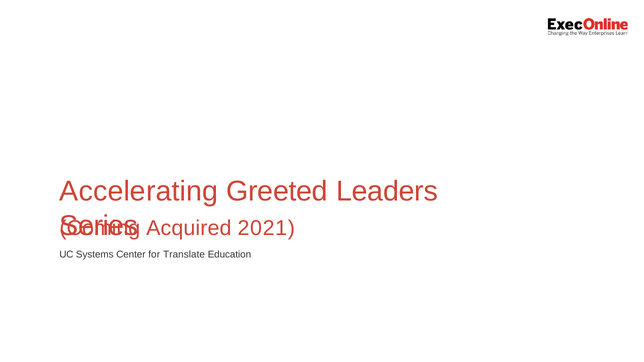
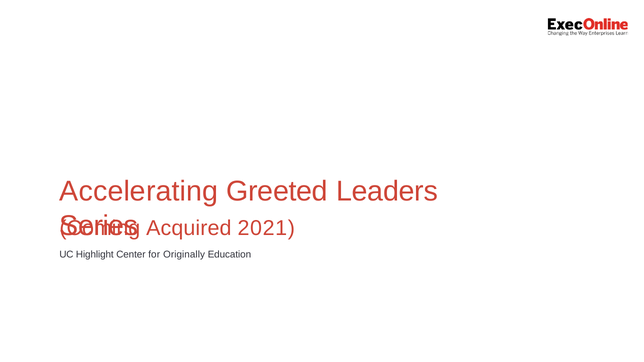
Systems: Systems -> Highlight
Translate: Translate -> Originally
